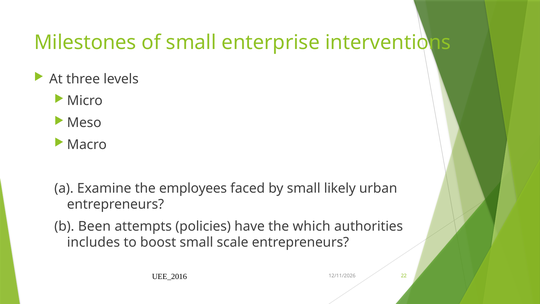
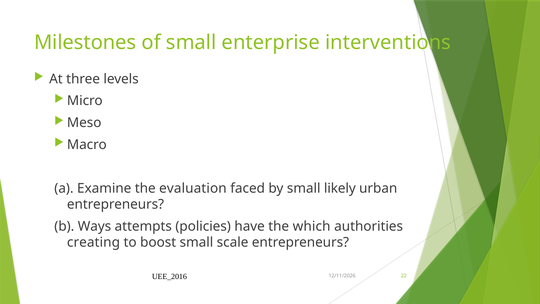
employees: employees -> evaluation
Been: Been -> Ways
includes: includes -> creating
